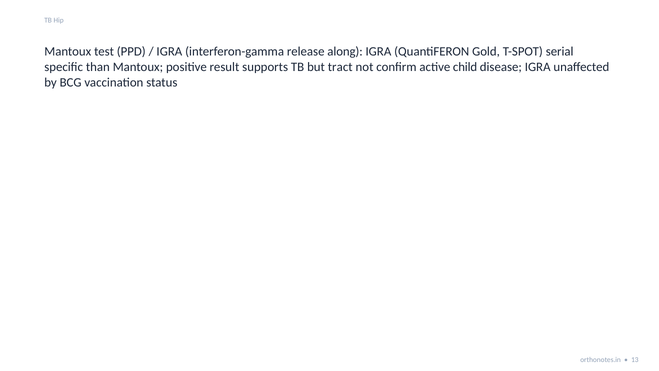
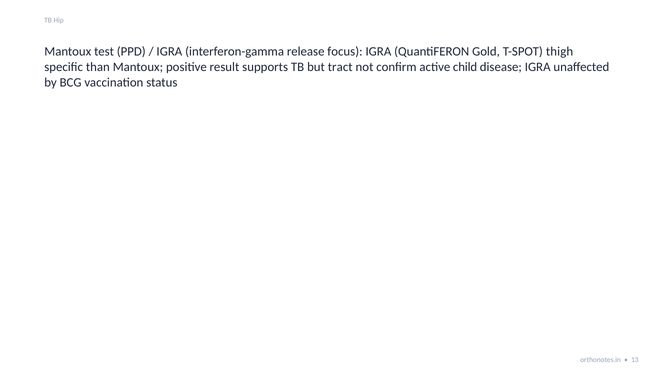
along: along -> focus
serial: serial -> thigh
